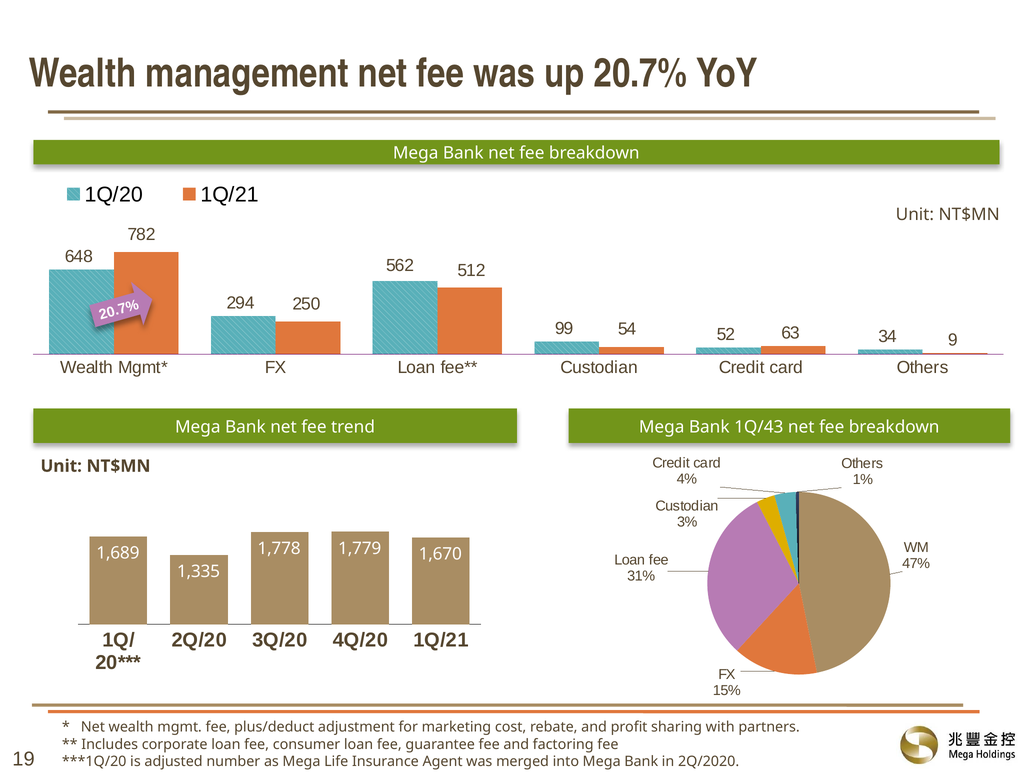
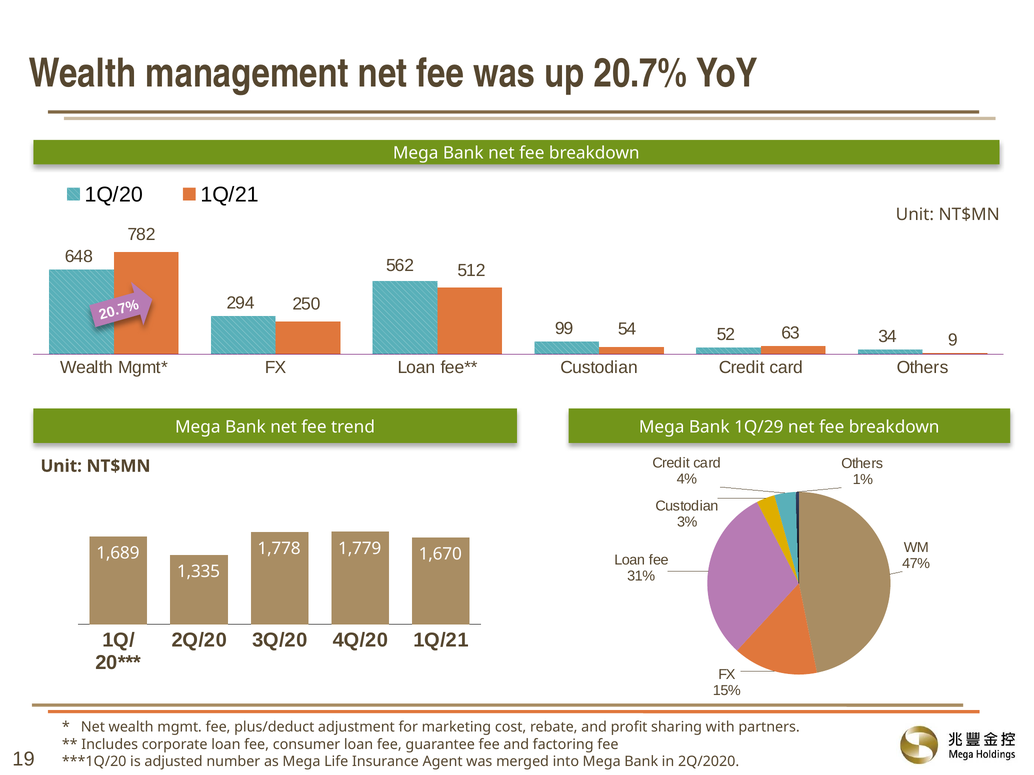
1Q/43: 1Q/43 -> 1Q/29
